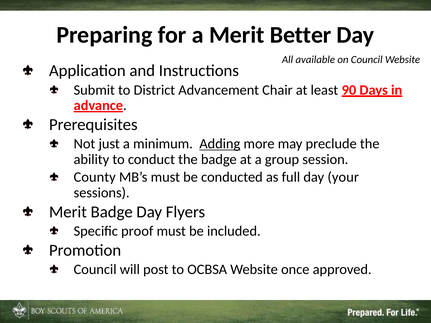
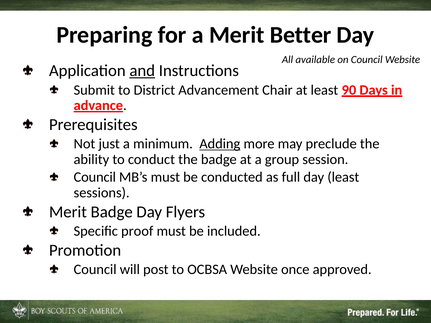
and underline: none -> present
County at (95, 177): County -> Council
day your: your -> least
